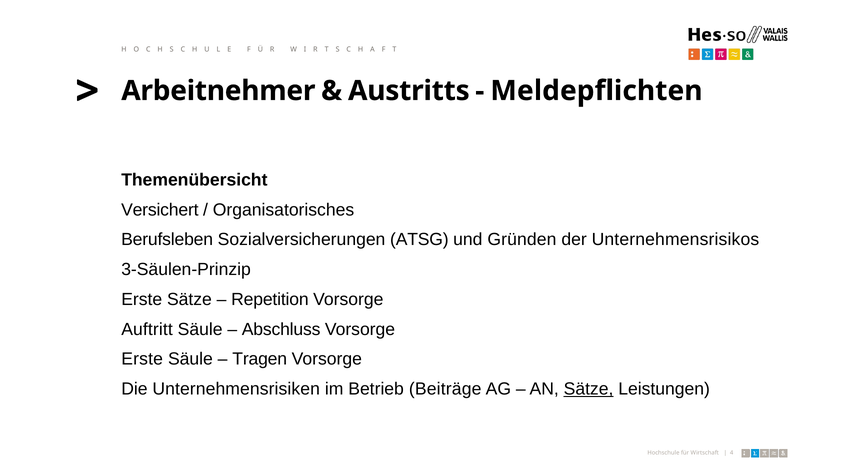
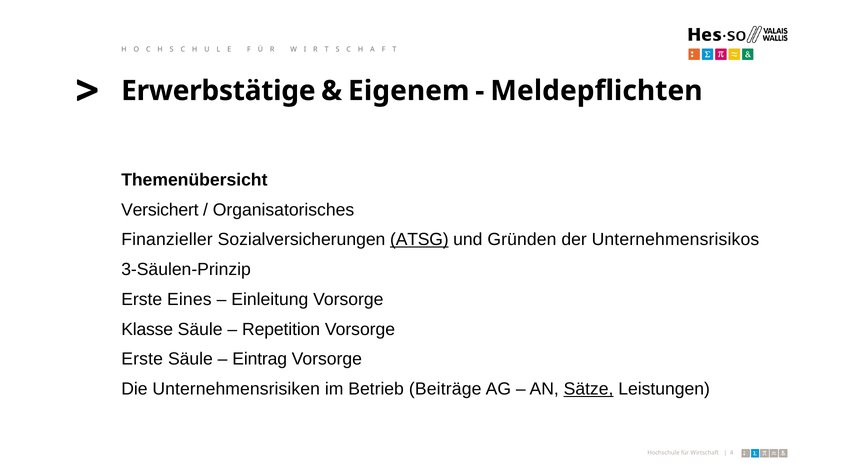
Arbeitnehmer: Arbeitnehmer -> Erwerbstätige
Austritts: Austritts -> Eigenem
Berufsleben: Berufsleben -> Finanzieller
ATSG underline: none -> present
Erste Sätze: Sätze -> Eines
Repetition: Repetition -> Einleitung
Auftritt: Auftritt -> Klasse
Abschluss: Abschluss -> Repetition
Tragen: Tragen -> Eintrag
